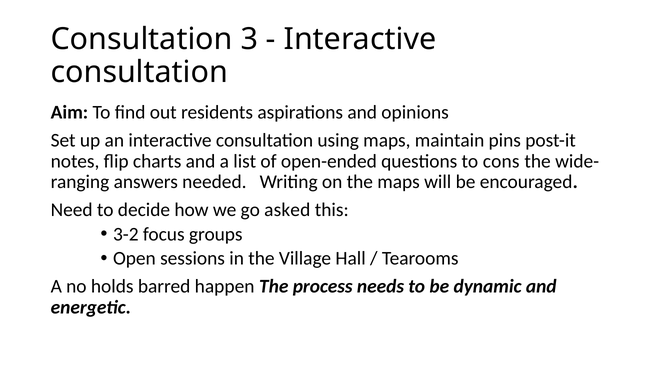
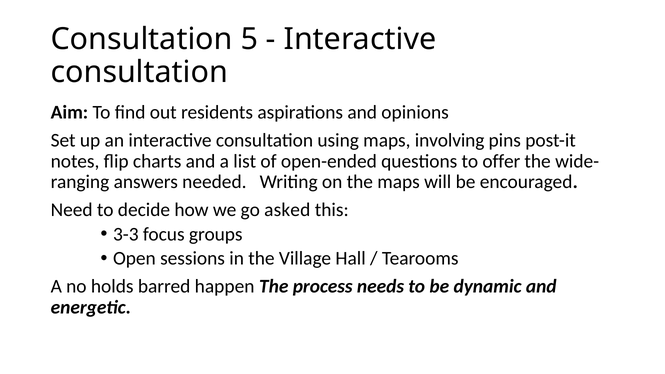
3: 3 -> 5
maintain: maintain -> involving
cons: cons -> offer
3-2: 3-2 -> 3-3
